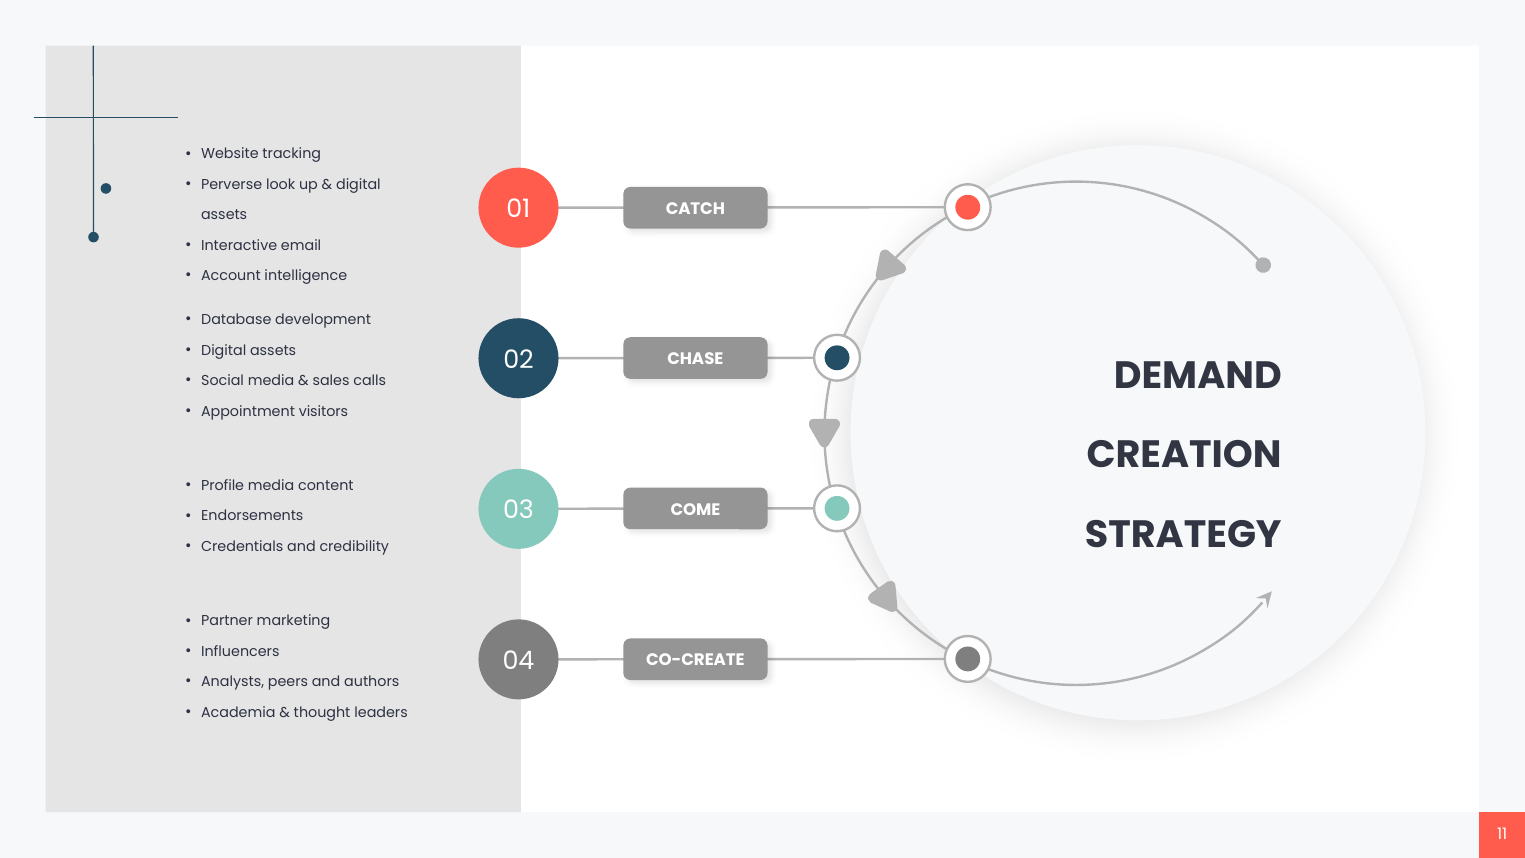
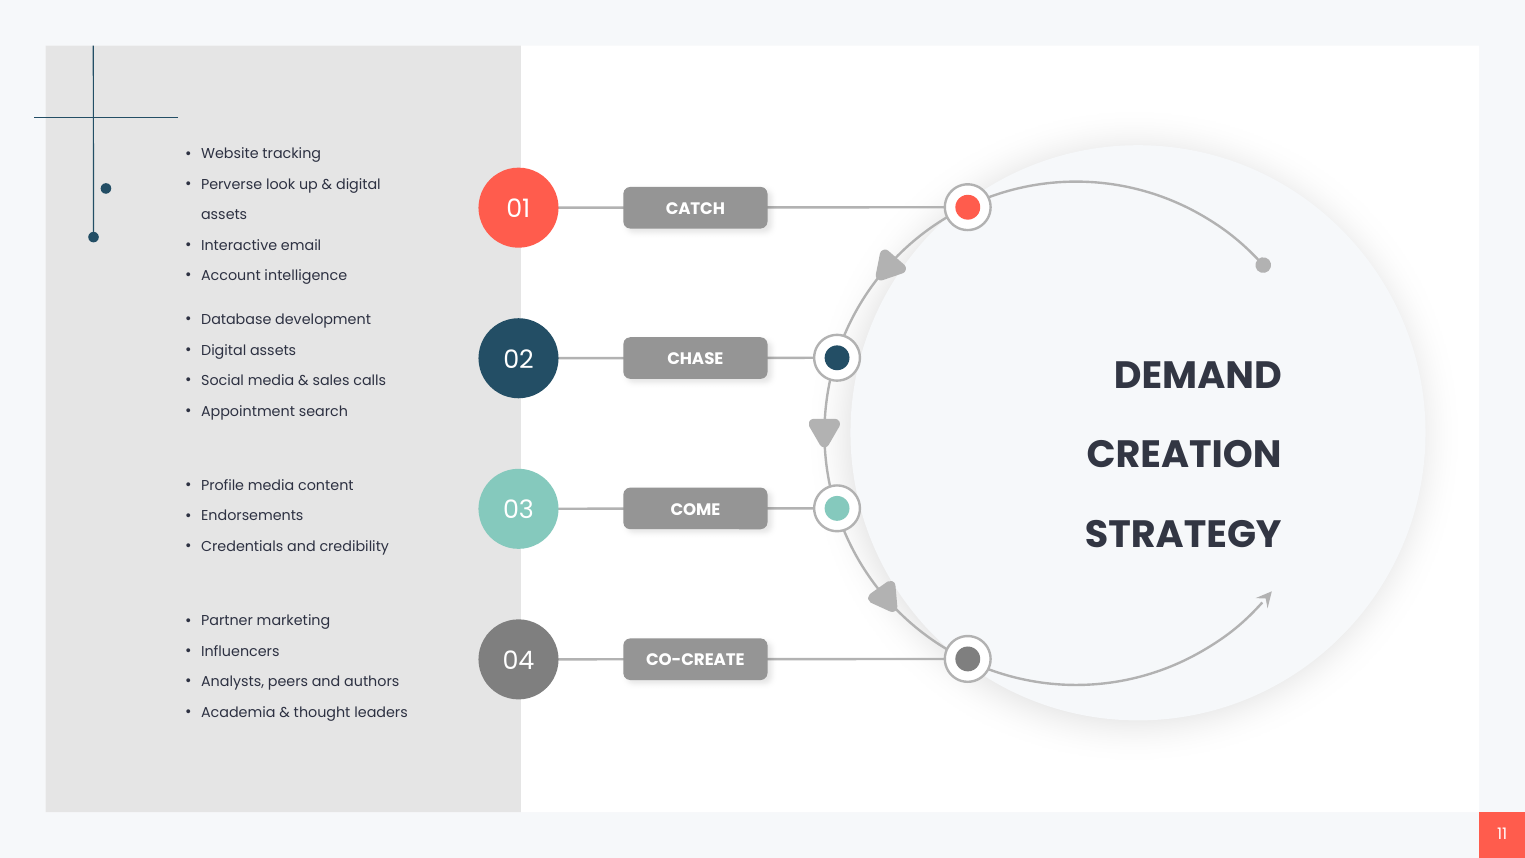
visitors: visitors -> search
